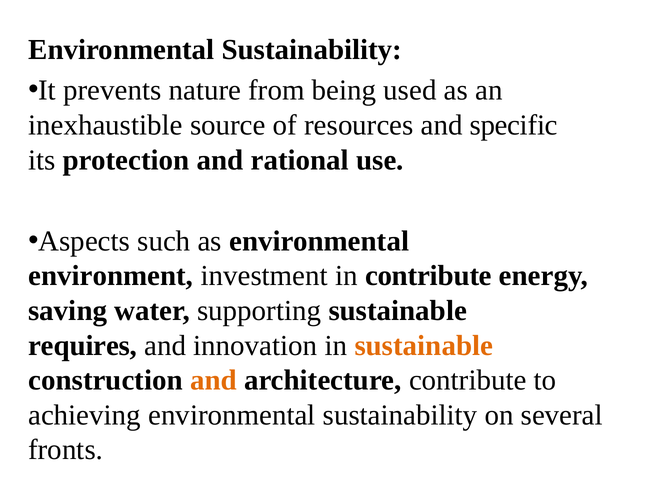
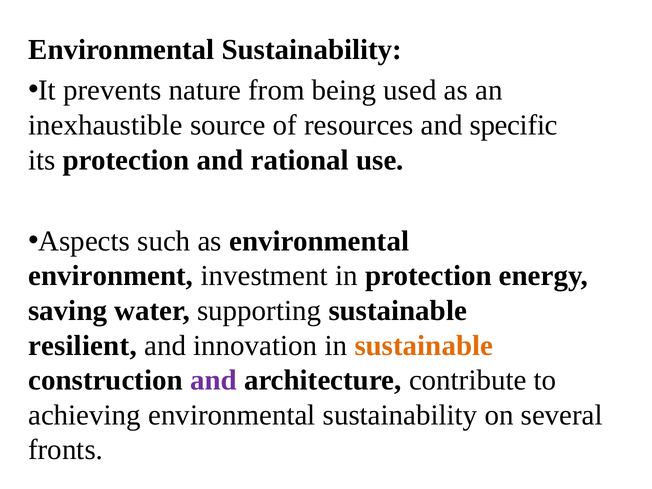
in contribute: contribute -> protection
requires: requires -> resilient
and at (213, 380) colour: orange -> purple
